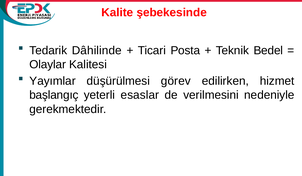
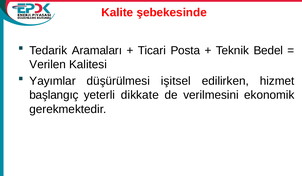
Dâhilinde: Dâhilinde -> Aramaları
Olaylar: Olaylar -> Verilen
görev: görev -> işitsel
esaslar: esaslar -> dikkate
nedeniyle: nedeniyle -> ekonomik
